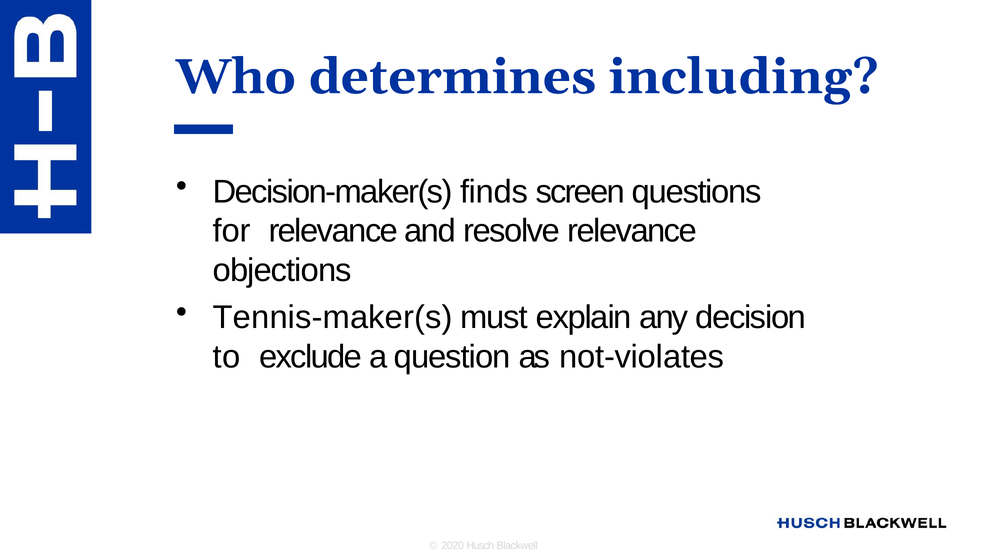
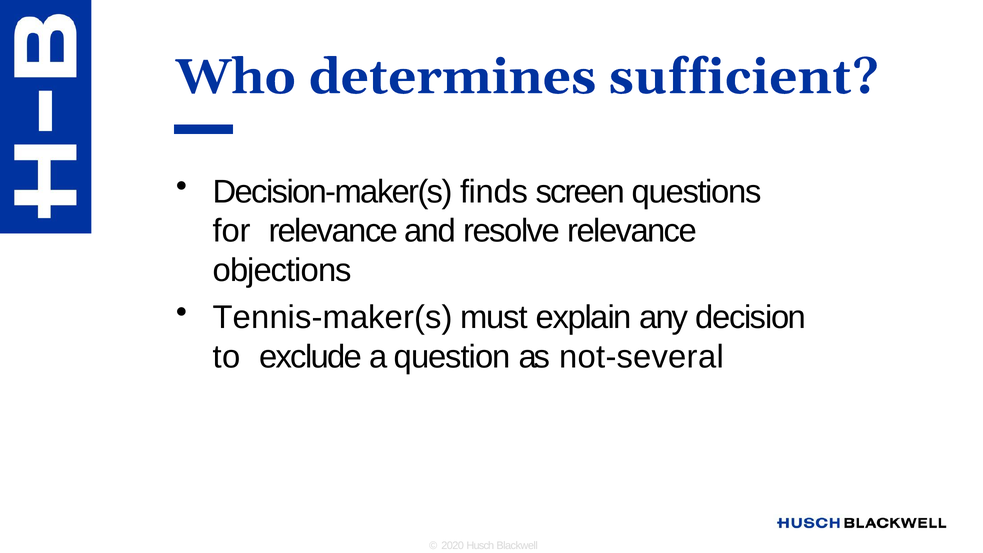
including: including -> sufficient
not-violates: not-violates -> not-several
